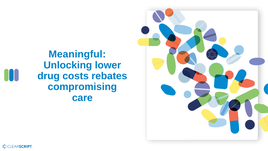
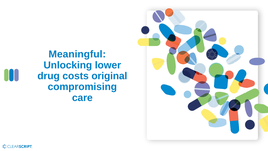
rebates: rebates -> original
